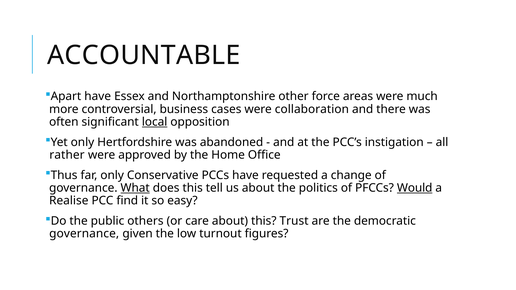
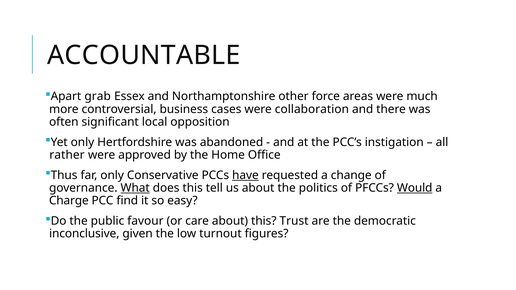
Apart have: have -> grab
local underline: present -> none
have at (245, 175) underline: none -> present
Realise: Realise -> Charge
others: others -> favour
governance at (84, 234): governance -> inconclusive
